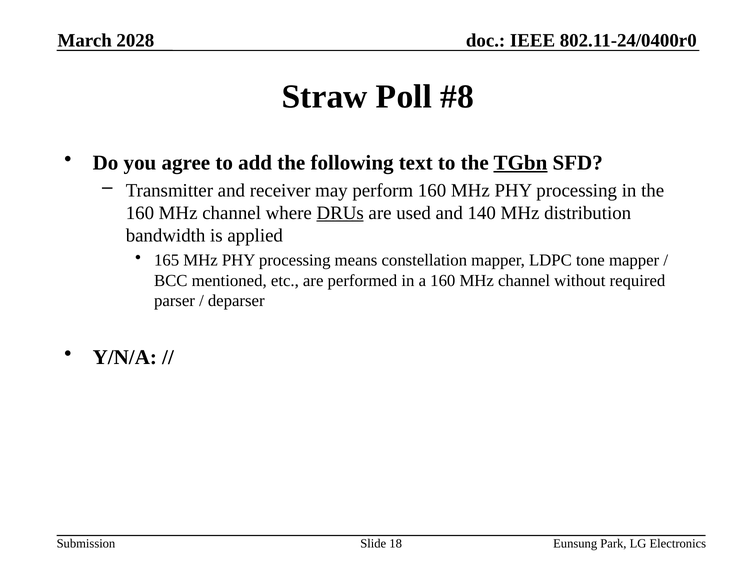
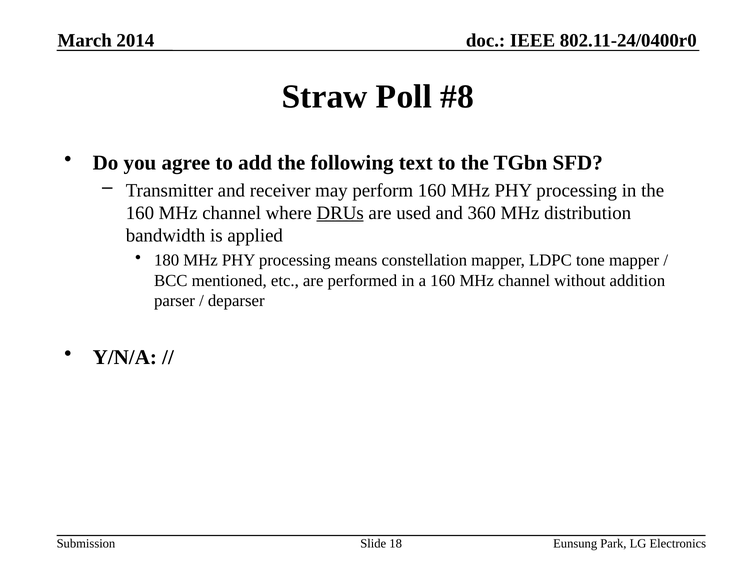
2028: 2028 -> 2014
TGbn underline: present -> none
140: 140 -> 360
165: 165 -> 180
required: required -> addition
